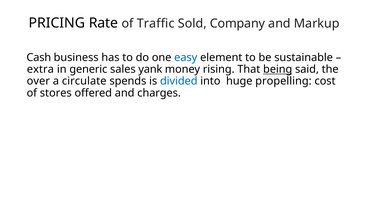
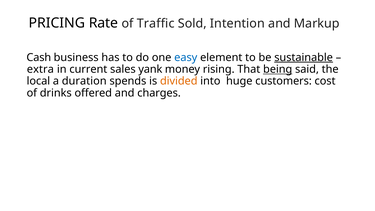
Company: Company -> Intention
sustainable underline: none -> present
generic: generic -> current
over: over -> local
circulate: circulate -> duration
divided colour: blue -> orange
propelling: propelling -> customers
stores: stores -> drinks
